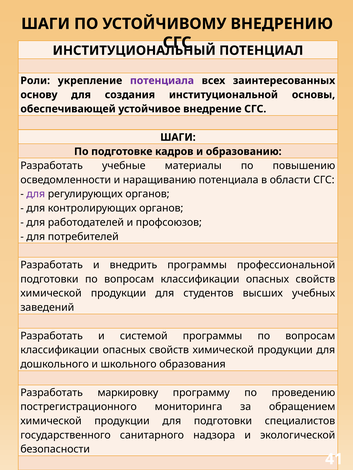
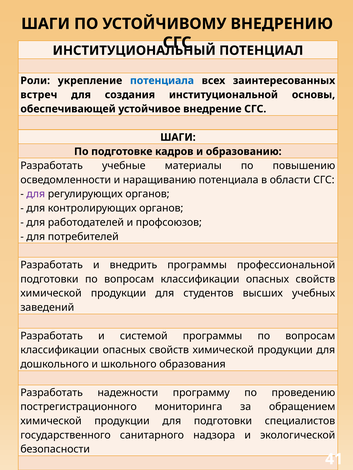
потенциала at (162, 81) colour: purple -> blue
основу: основу -> встреч
маркировку: маркировку -> надежности
